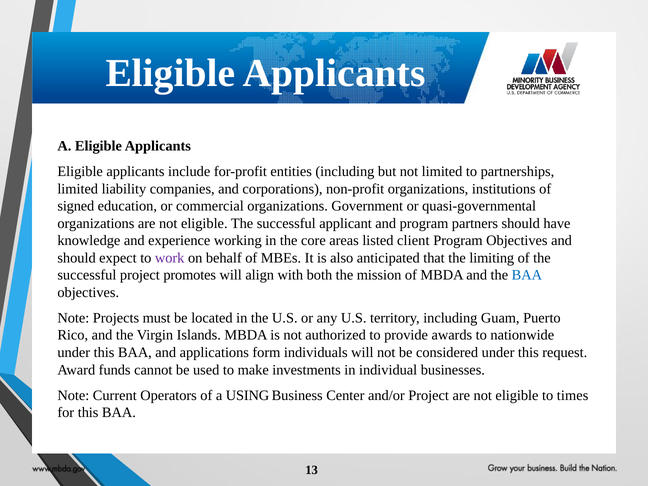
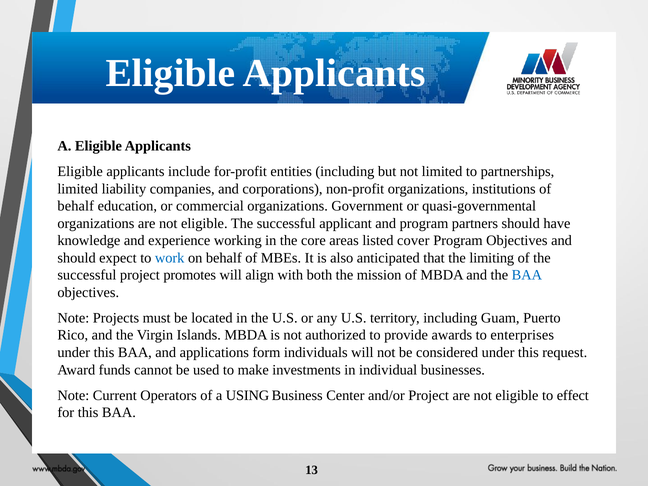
signed at (76, 206): signed -> behalf
client: client -> cover
work colour: purple -> blue
nationwide: nationwide -> enterprises
times: times -> effect
